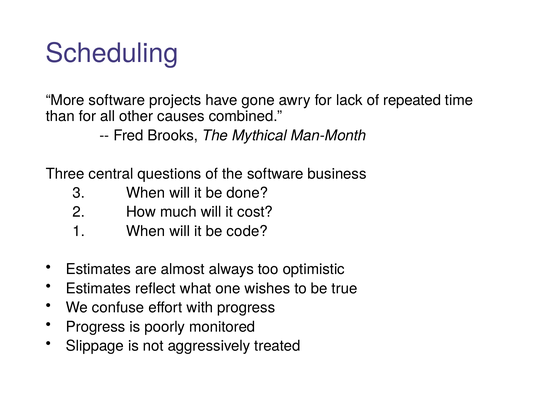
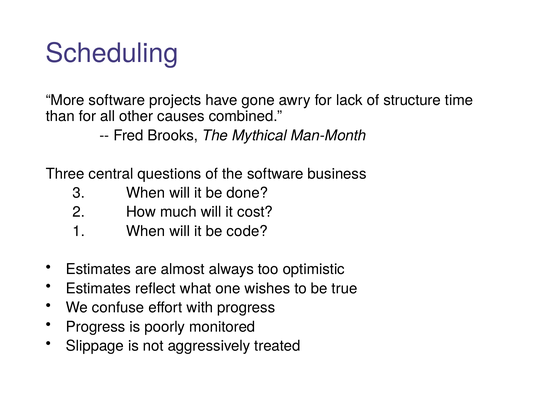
repeated: repeated -> structure
